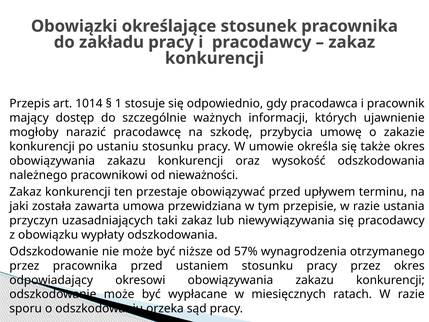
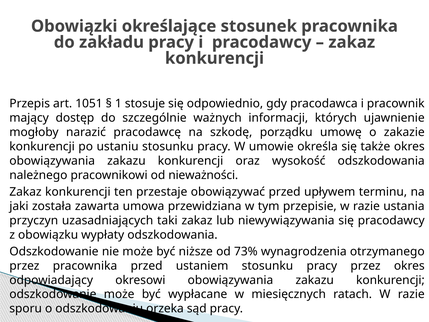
1014: 1014 -> 1051
przybycia: przybycia -> porządku
57%: 57% -> 73%
